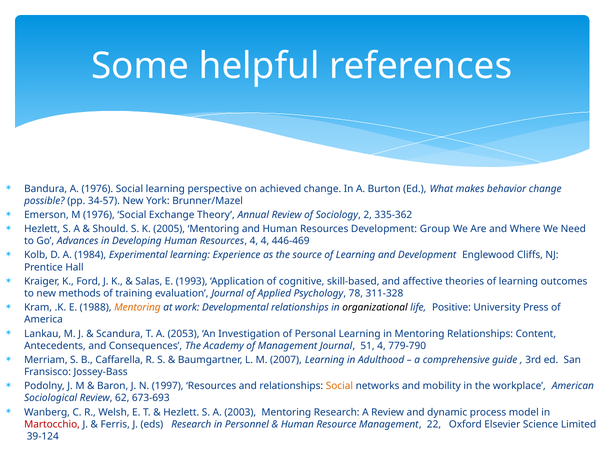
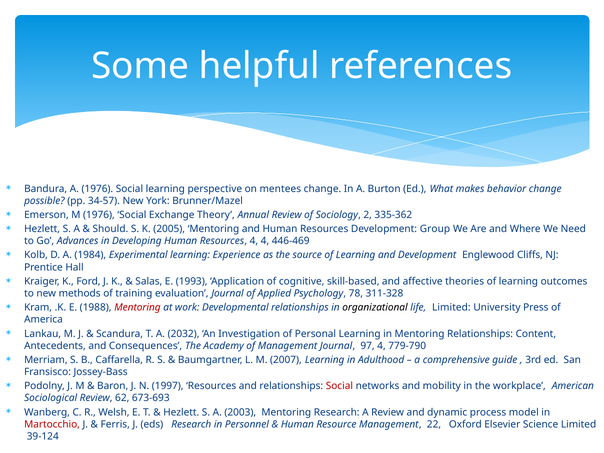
achieved: achieved -> mentees
Mentoring at (137, 308) colour: orange -> red
life Positive: Positive -> Limited
2053: 2053 -> 2032
51: 51 -> 97
Social at (339, 386) colour: orange -> red
